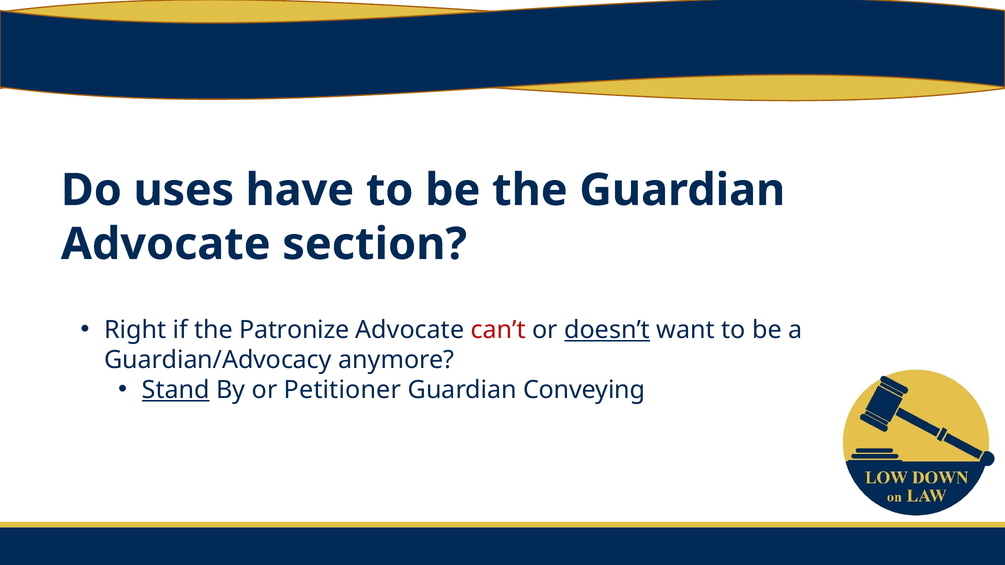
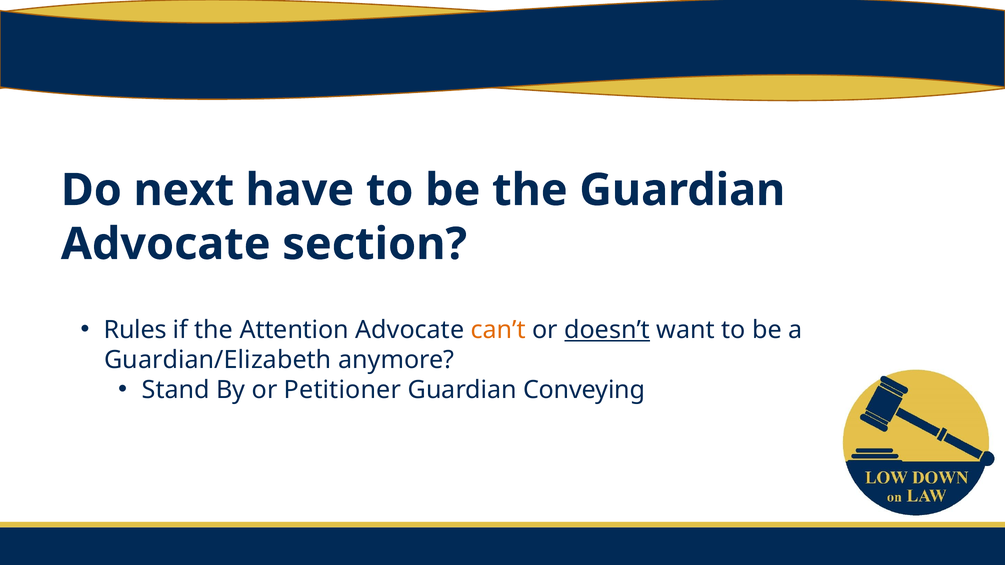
uses: uses -> next
Right: Right -> Rules
Patronize: Patronize -> Attention
can’t colour: red -> orange
Guardian/Advocacy: Guardian/Advocacy -> Guardian/Elizabeth
Stand underline: present -> none
